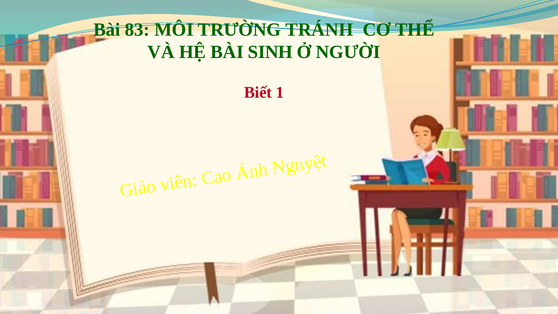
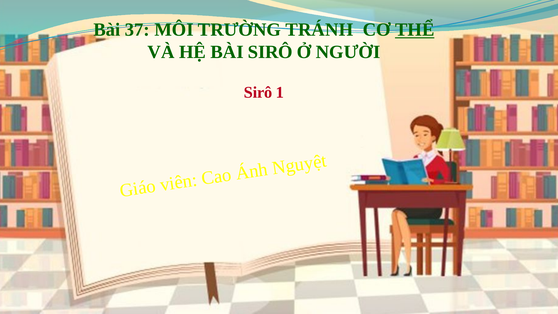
83: 83 -> 37
THỂ underline: none -> present
BÀI SINH: SINH -> SIRÔ
Biết at (258, 92): Biết -> Sirô
